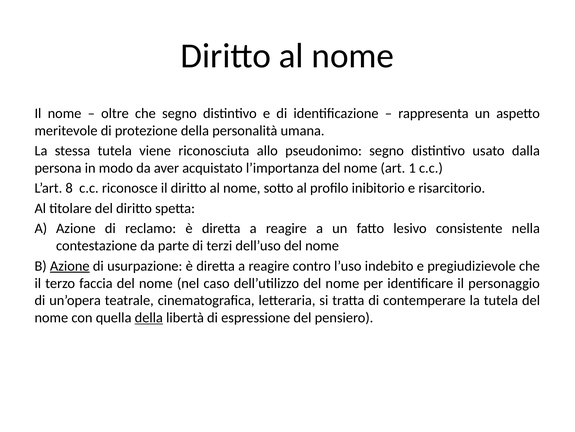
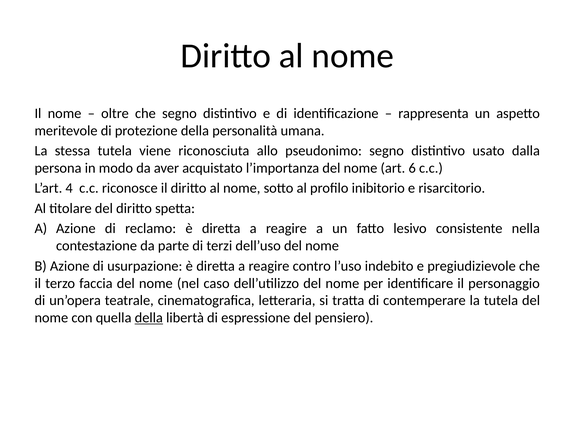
1: 1 -> 6
8: 8 -> 4
Azione at (70, 266) underline: present -> none
